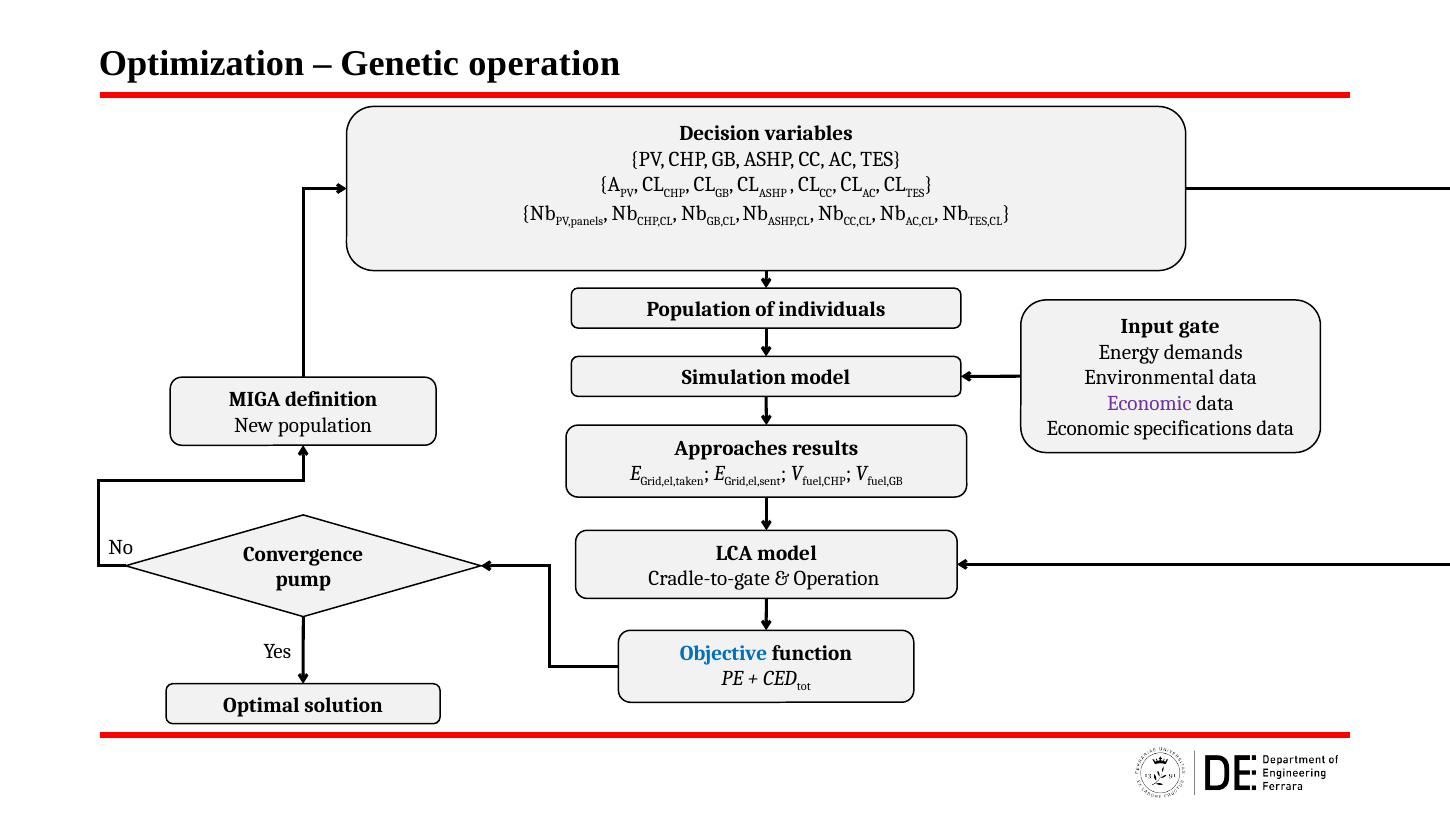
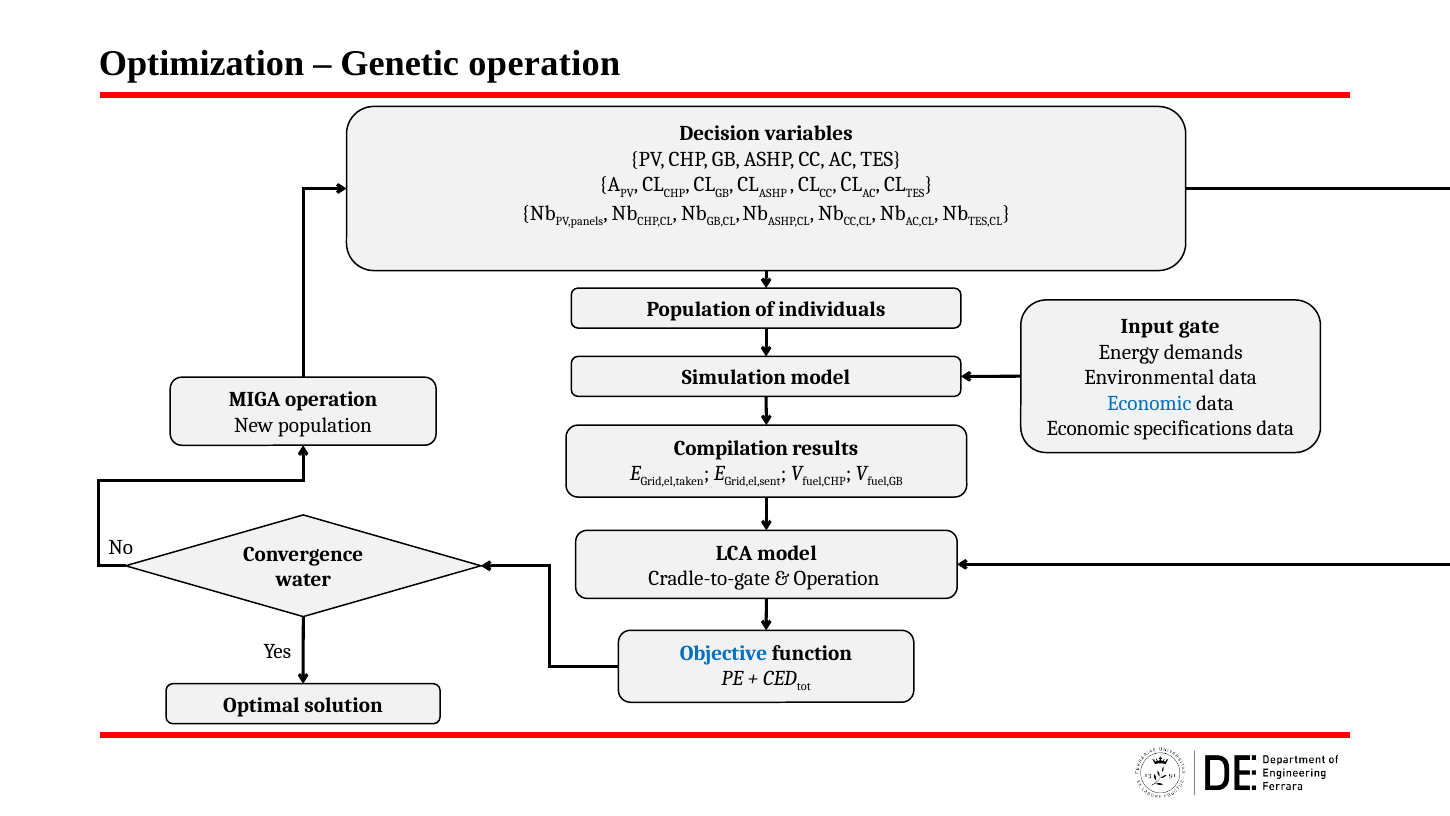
MIGA definition: definition -> operation
Economic at (1149, 403) colour: purple -> blue
Approaches: Approaches -> Compilation
pump: pump -> water
